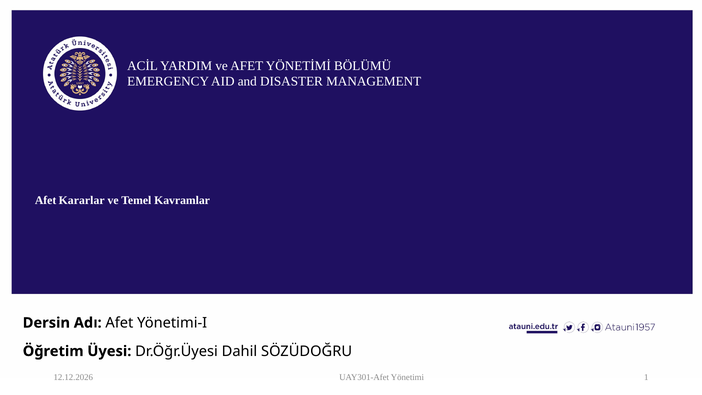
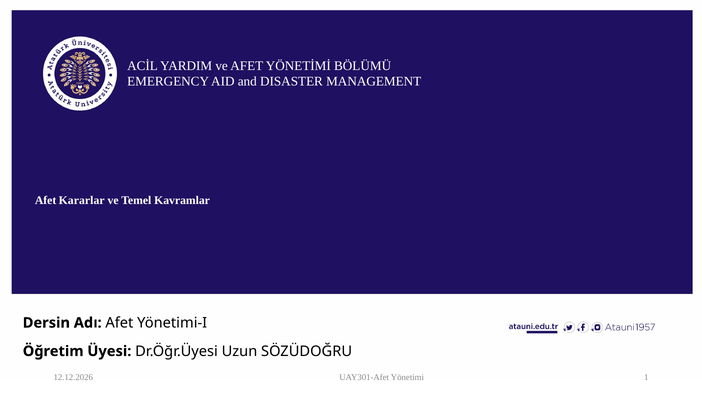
Dahil: Dahil -> Uzun
